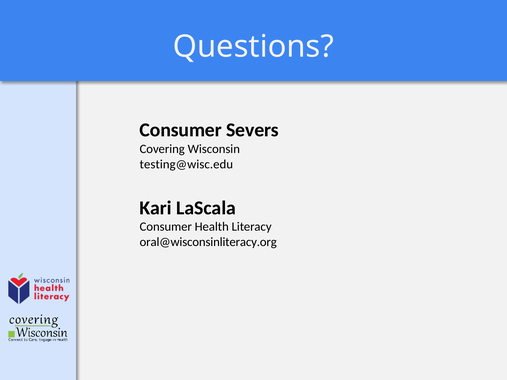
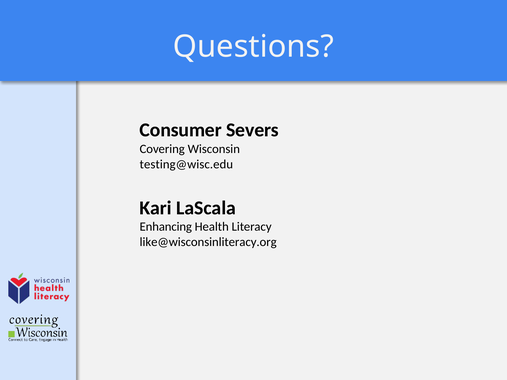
Consumer at (166, 227): Consumer -> Enhancing
oral@wisconsinliteracy.org: oral@wisconsinliteracy.org -> like@wisconsinliteracy.org
